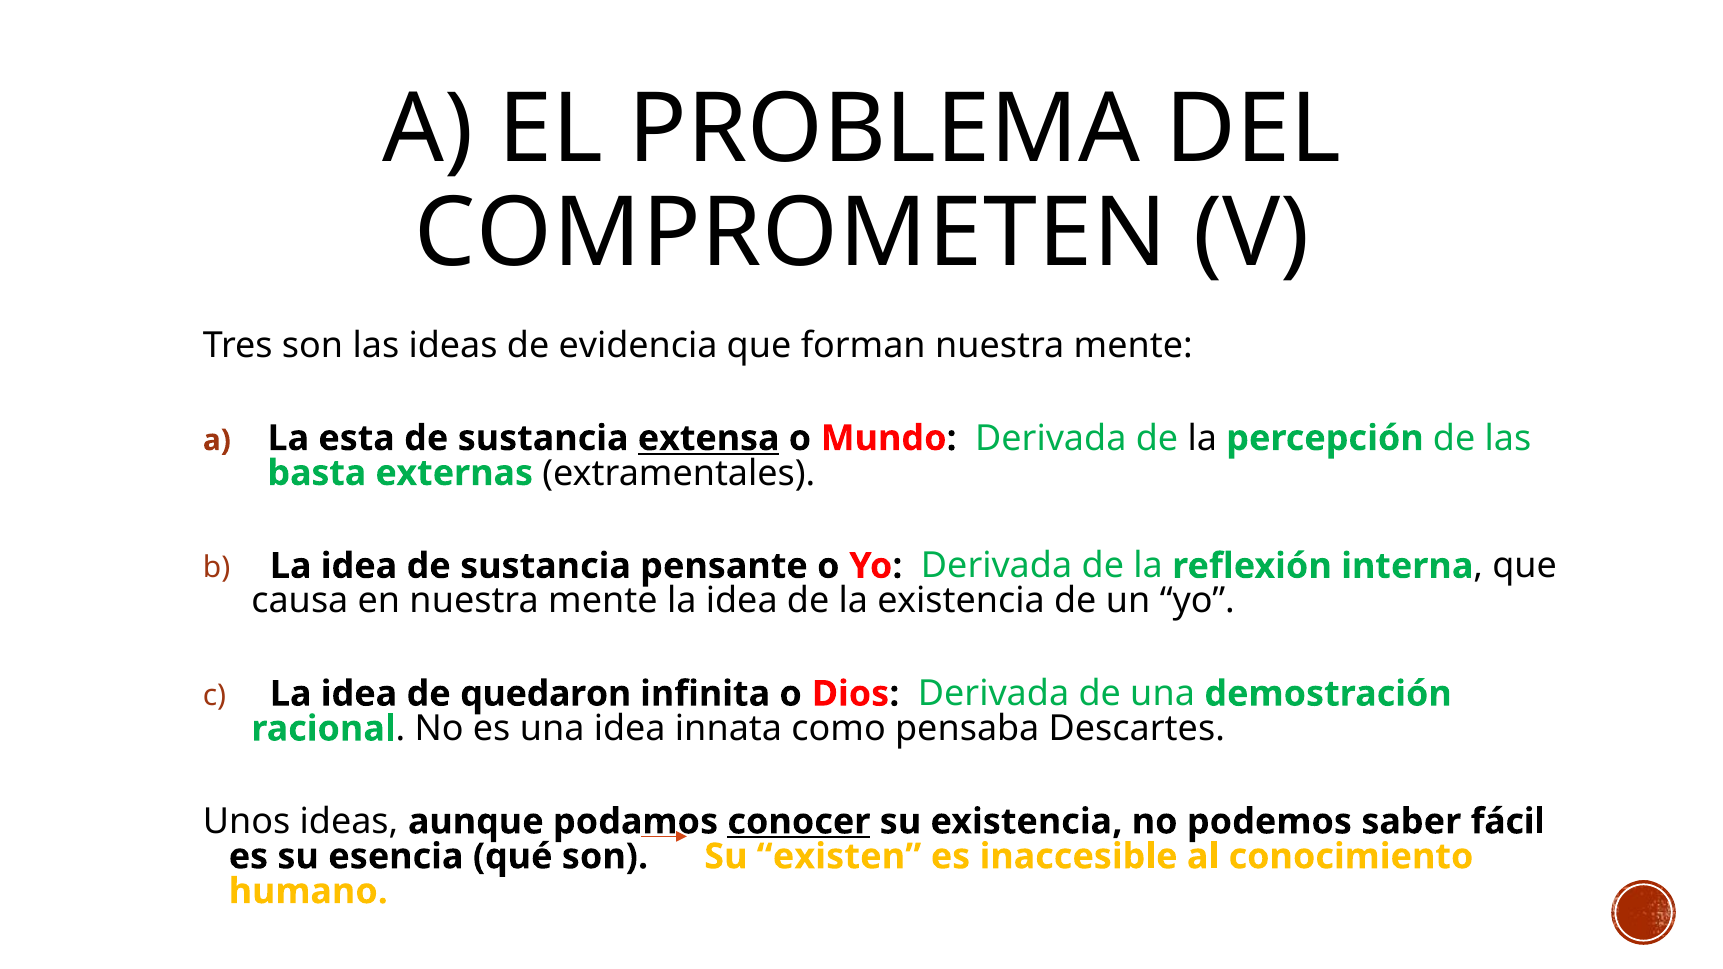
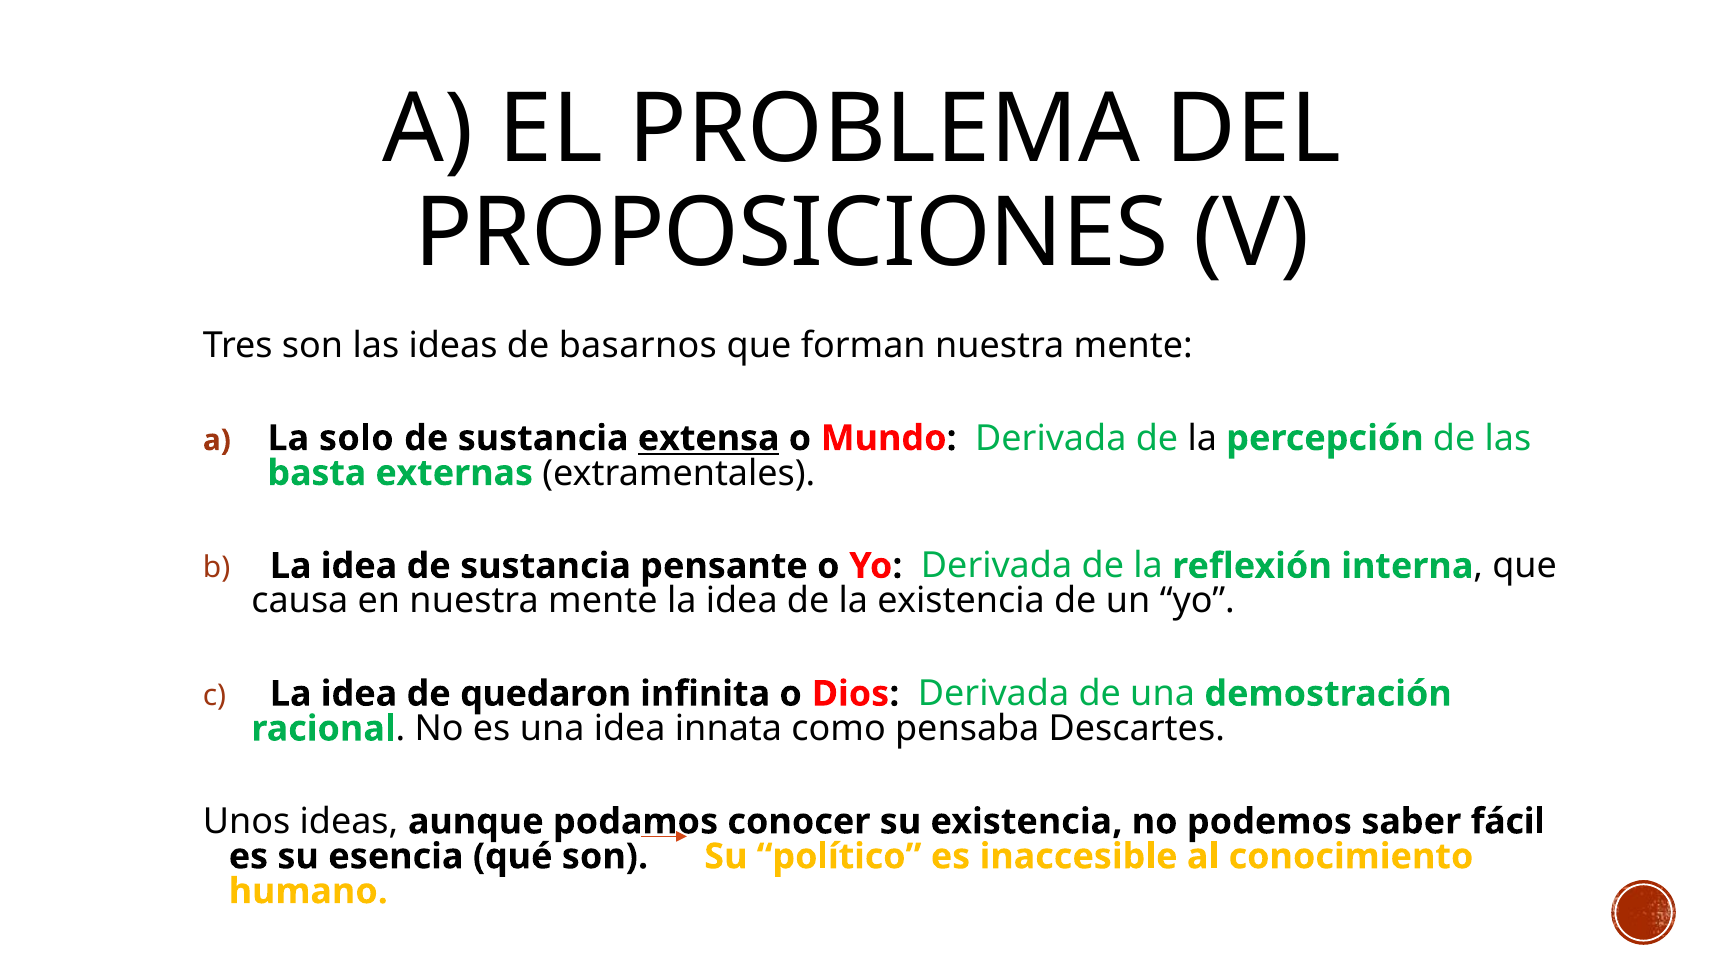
COMPROMETEN: COMPROMETEN -> PROPOSICIONES
evidencia: evidencia -> basarnos
esta: esta -> solo
conocer underline: present -> none
existen: existen -> político
